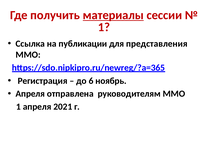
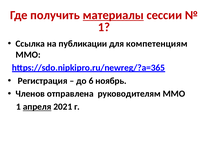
представления: представления -> компетенциям
Апреля at (30, 94): Апреля -> Членов
апреля at (37, 107) underline: none -> present
